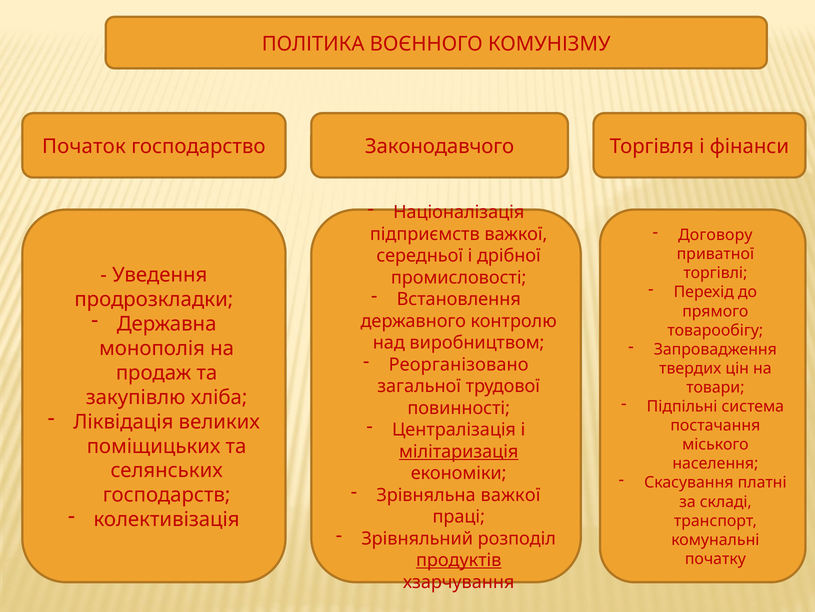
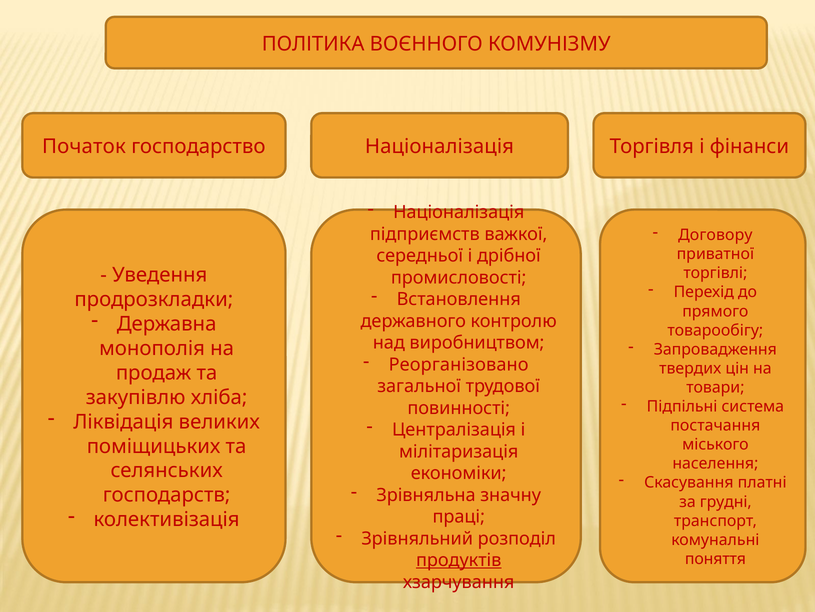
господарство Законодавчого: Законодавчого -> Націоналізація
мілітаризація underline: present -> none
Зрівняльна важкої: важкої -> значну
складі: складі -> грудні
початку: початку -> поняття
